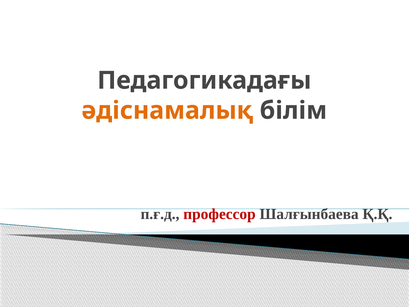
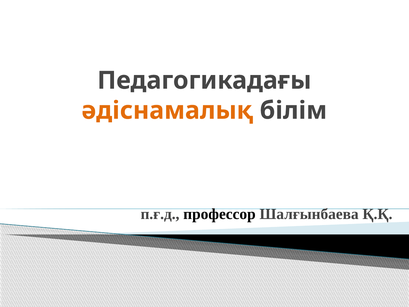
профессор colour: red -> black
